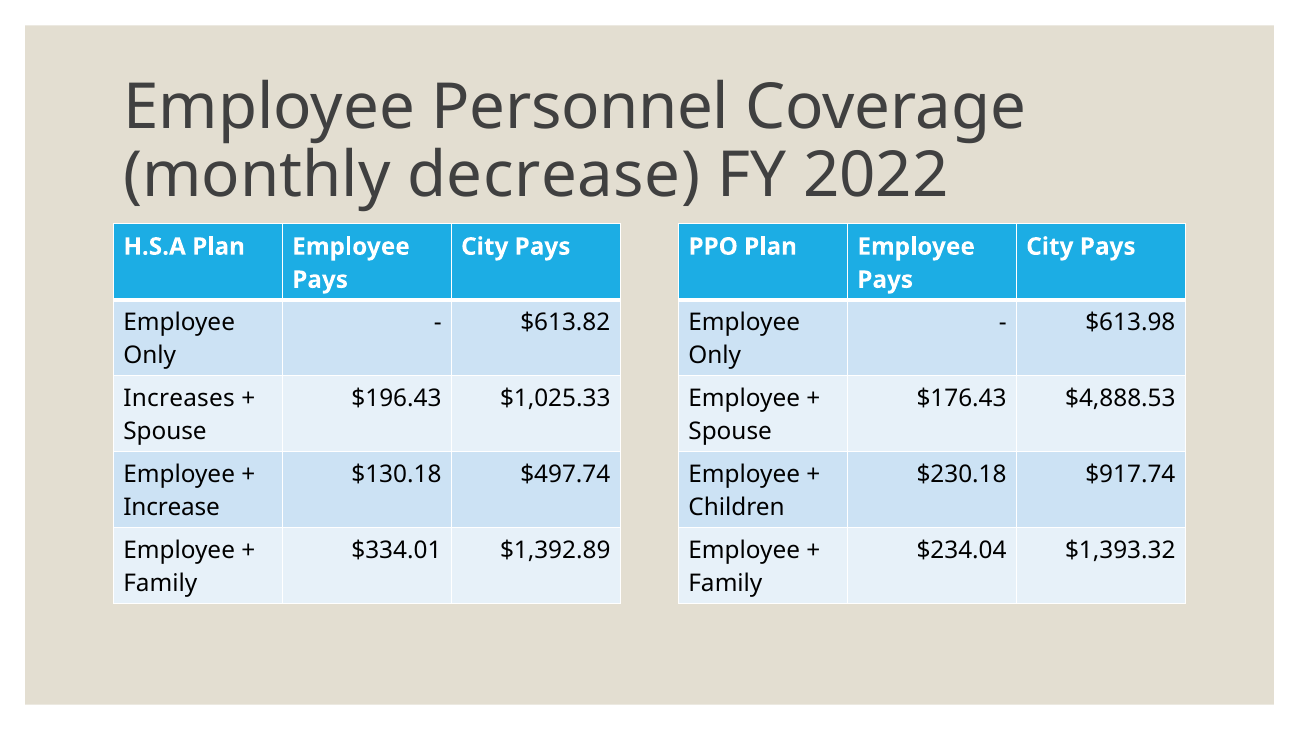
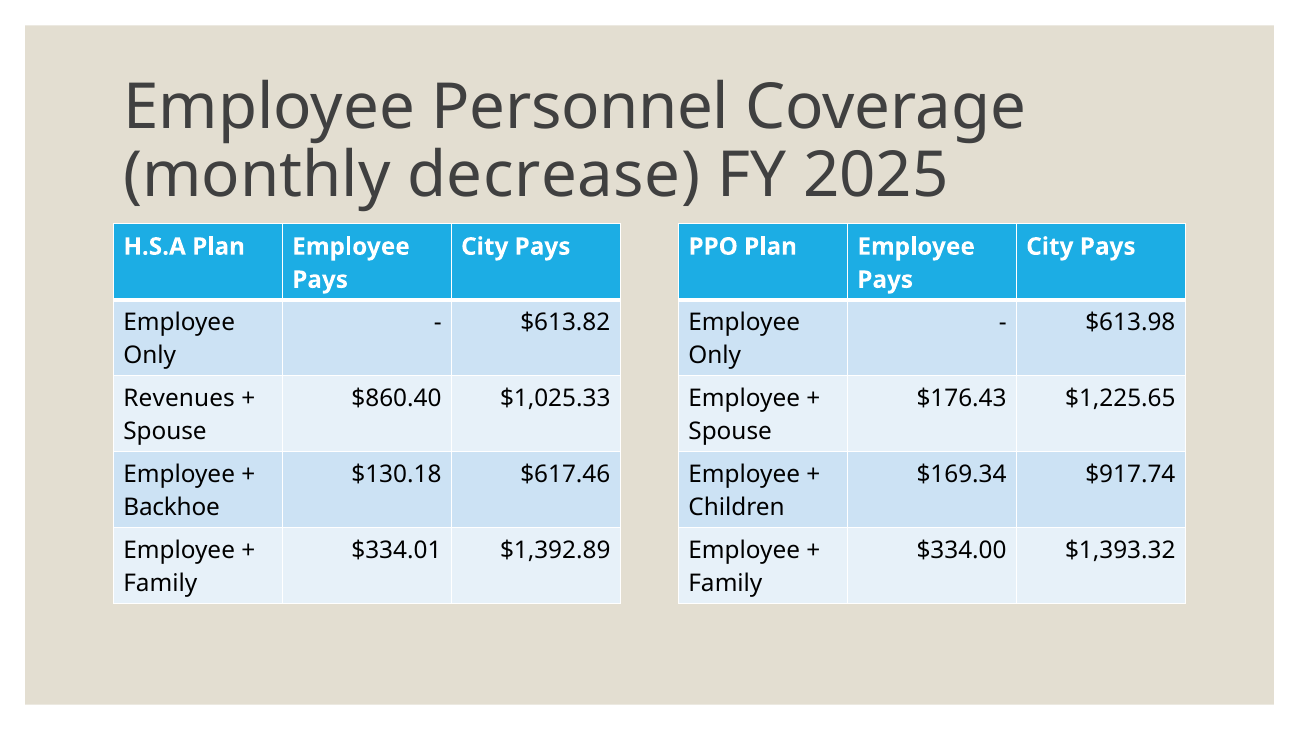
2022: 2022 -> 2025
Increases: Increases -> Revenues
$196.43: $196.43 -> $860.40
$4,888.53: $4,888.53 -> $1,225.65
$497.74: $497.74 -> $617.46
$230.18: $230.18 -> $169.34
Increase: Increase -> Backhoe
$234.04: $234.04 -> $334.00
